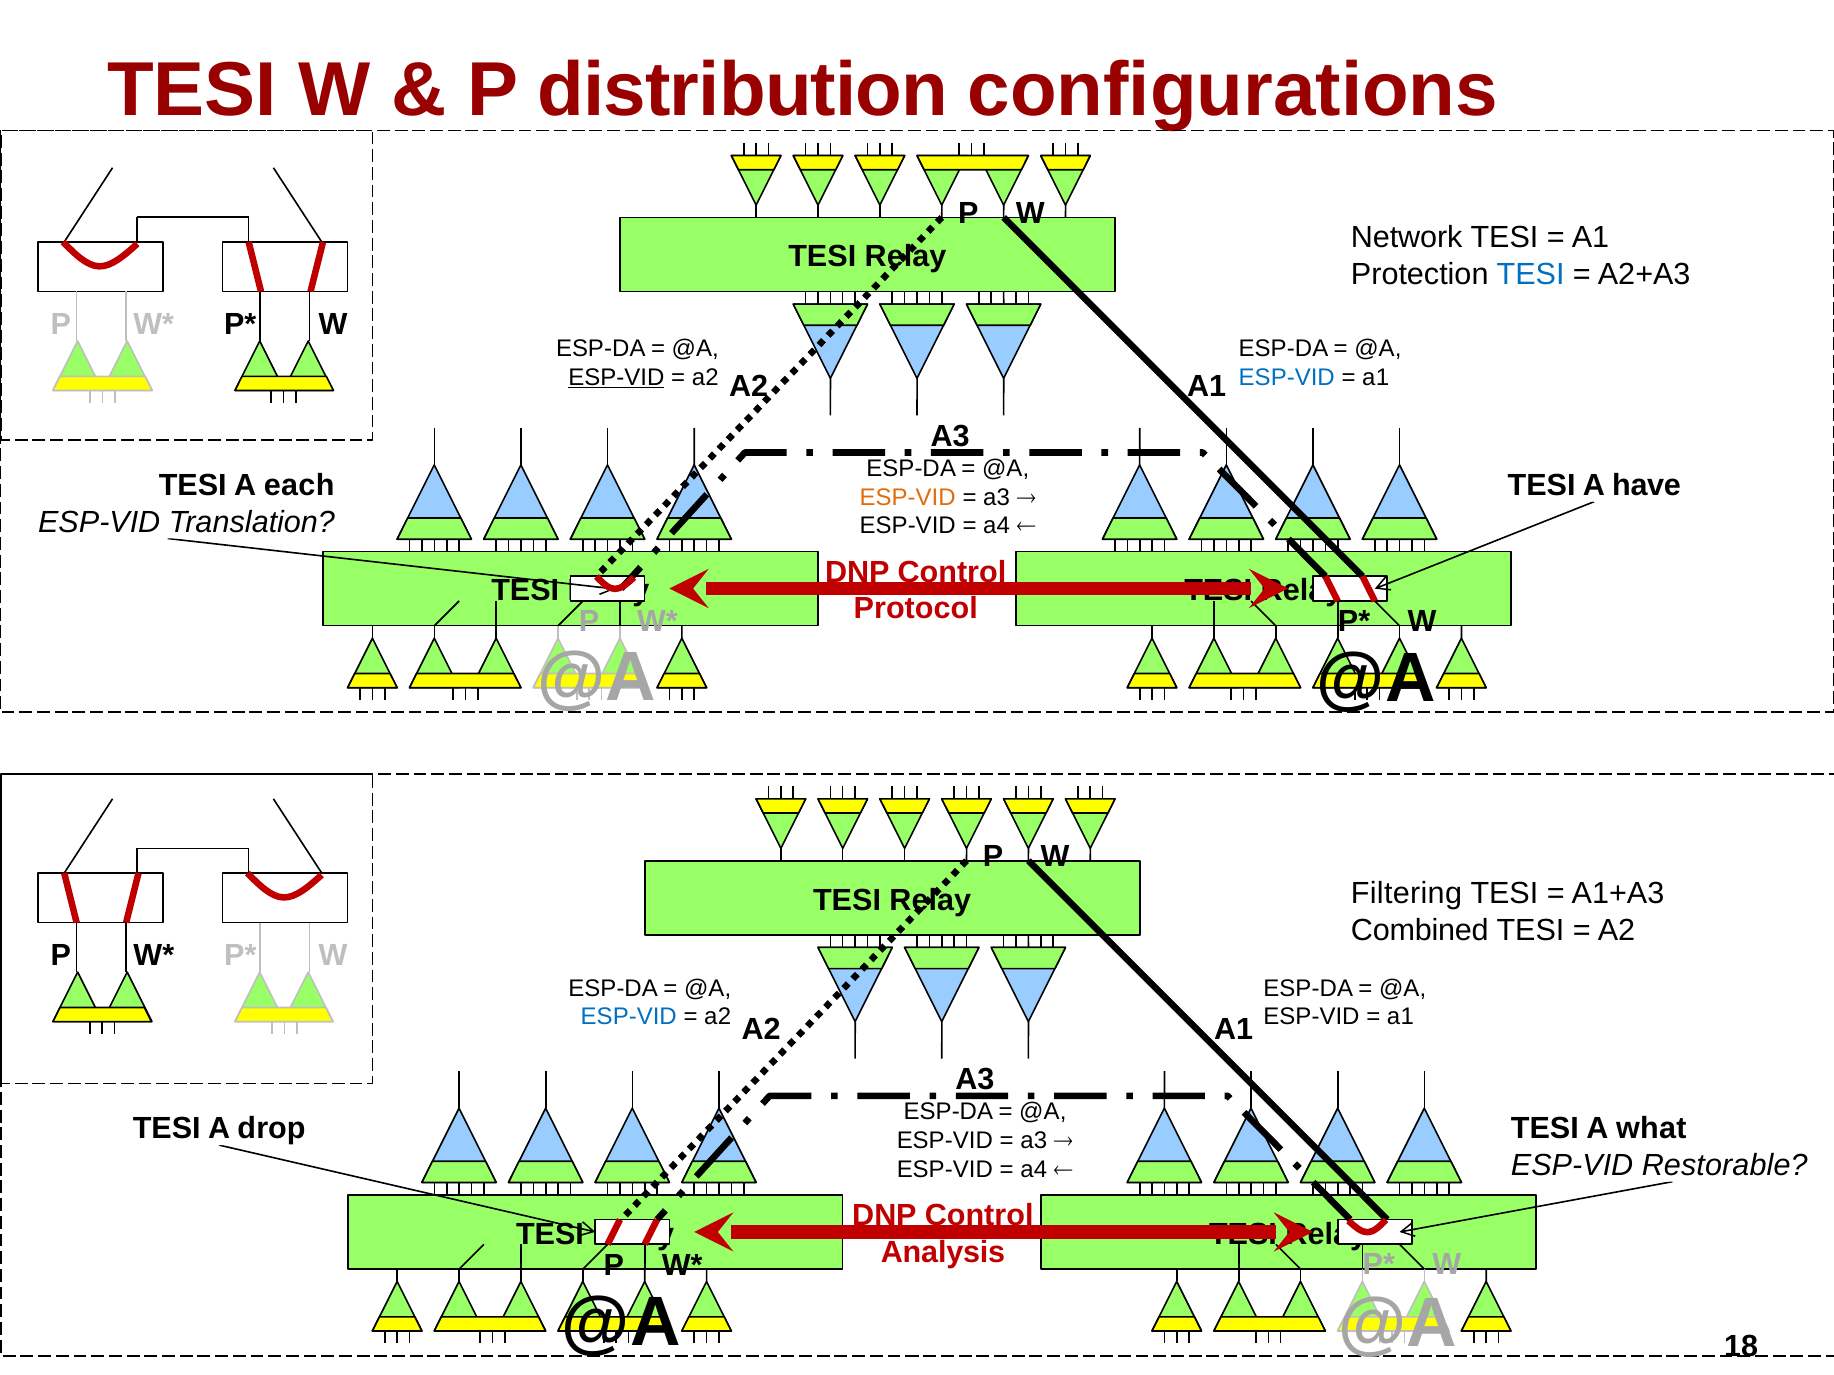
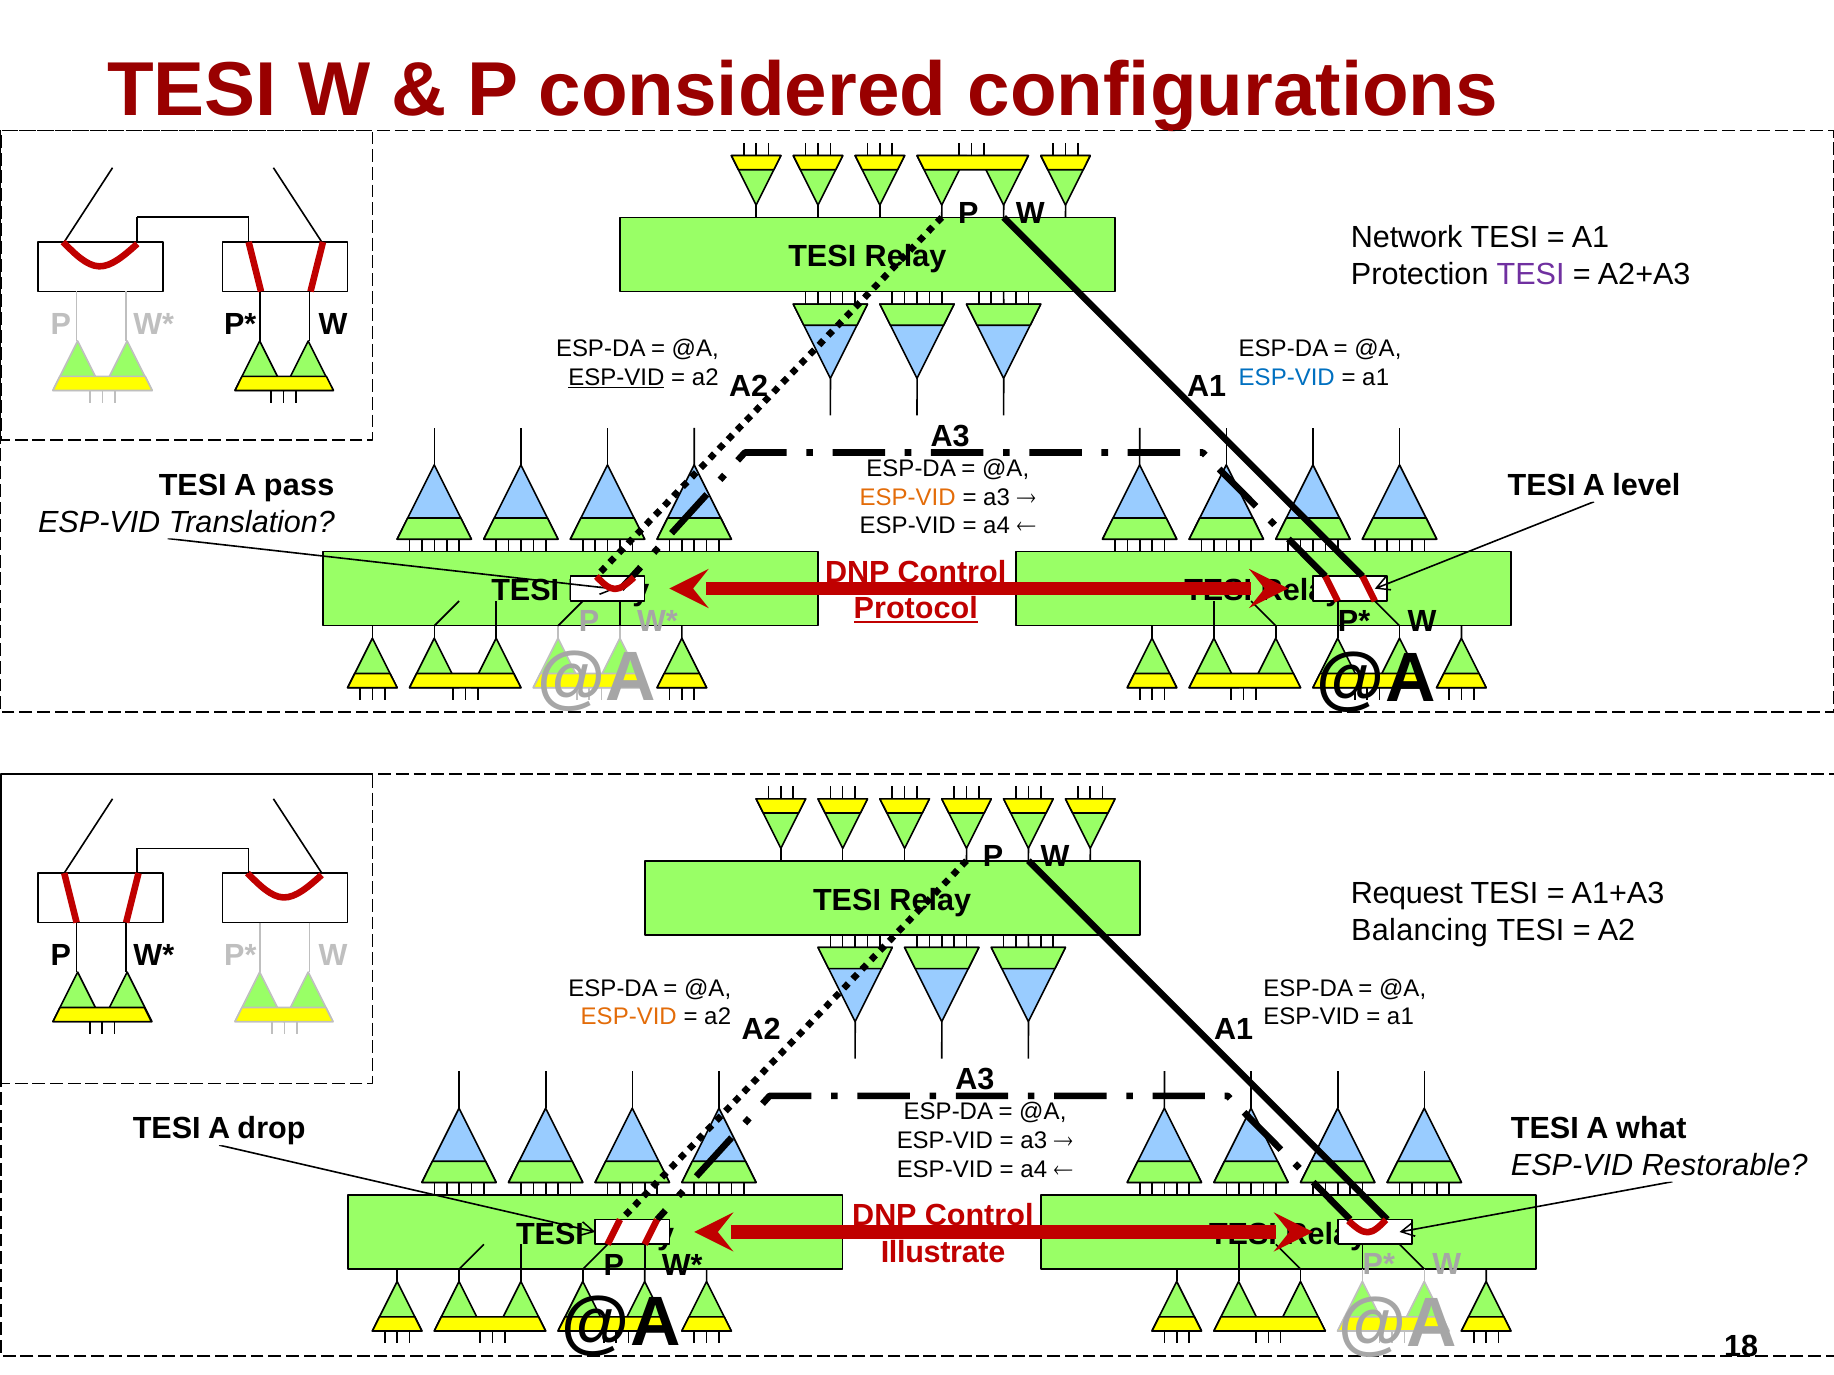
distribution: distribution -> considered
TESI at (1531, 274) colour: blue -> purple
each: each -> pass
have: have -> level
Protocol underline: none -> present
Filtering: Filtering -> Request
Combined: Combined -> Balancing
ESP-VID at (629, 1017) colour: blue -> orange
Analysis: Analysis -> Illustrate
